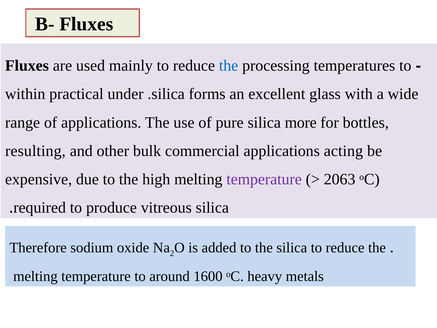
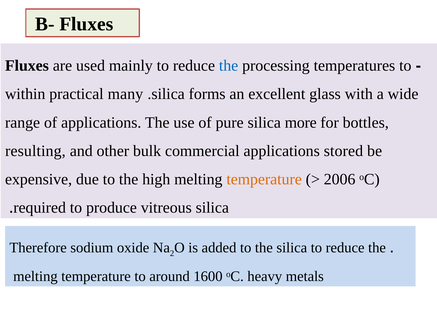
under: under -> many
acting: acting -> stored
temperature at (264, 179) colour: purple -> orange
2063: 2063 -> 2006
